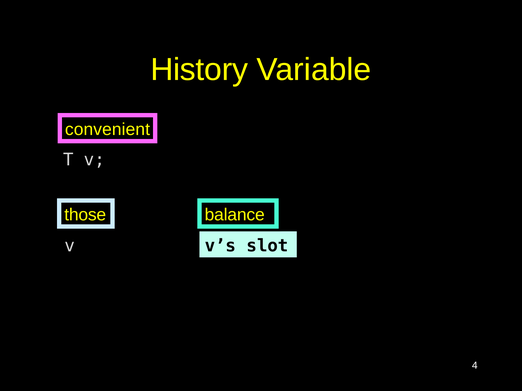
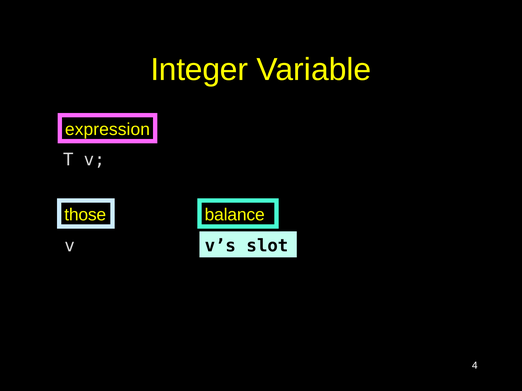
History: History -> Integer
convenient: convenient -> expression
